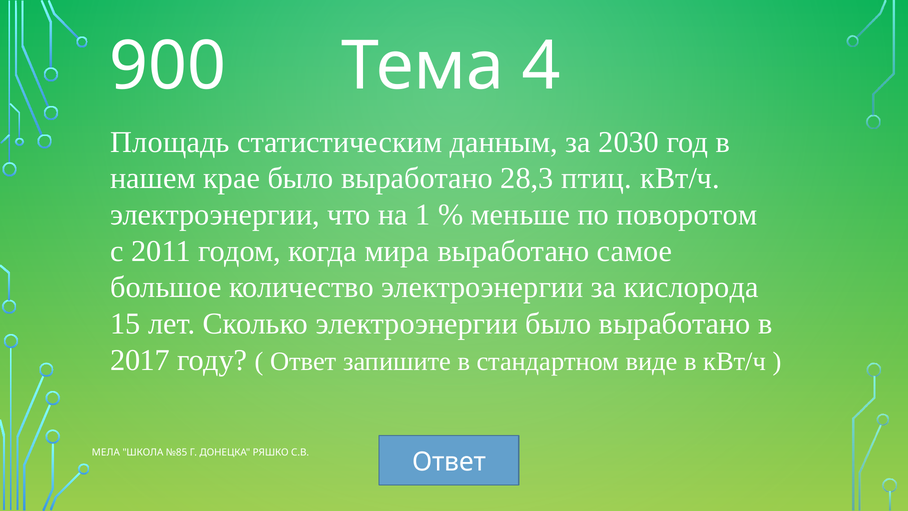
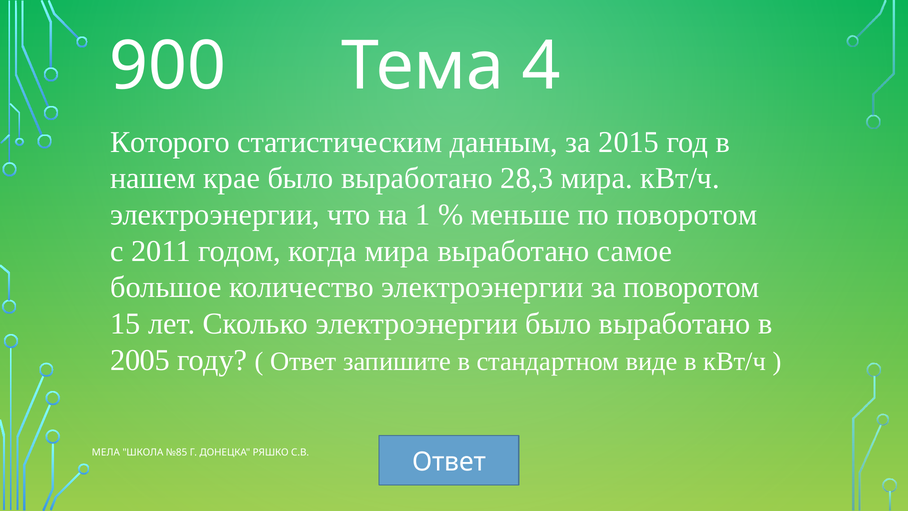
Площадь: Площадь -> Которого
2030: 2030 -> 2015
28,3 птиц: птиц -> мира
за кислорода: кислорода -> поворотом
2017: 2017 -> 2005
